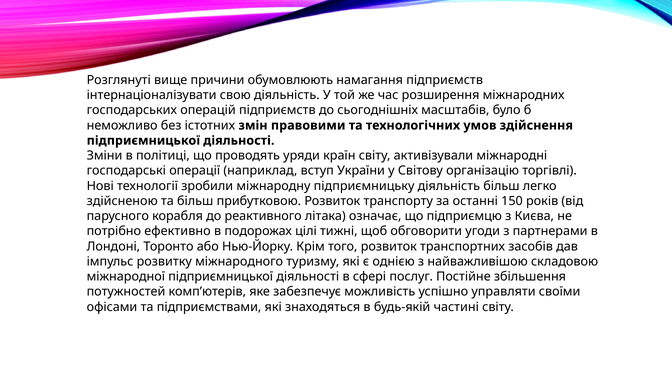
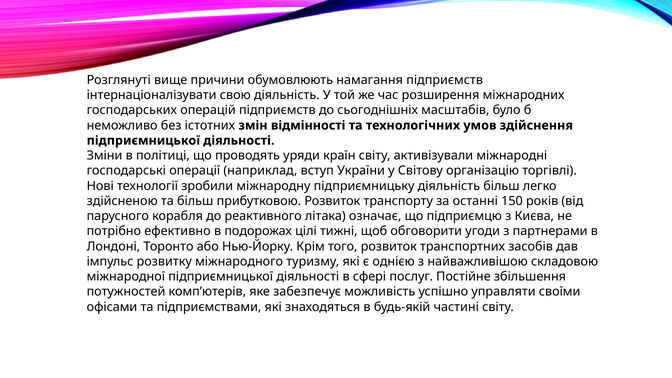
правовими: правовими -> відмінності
